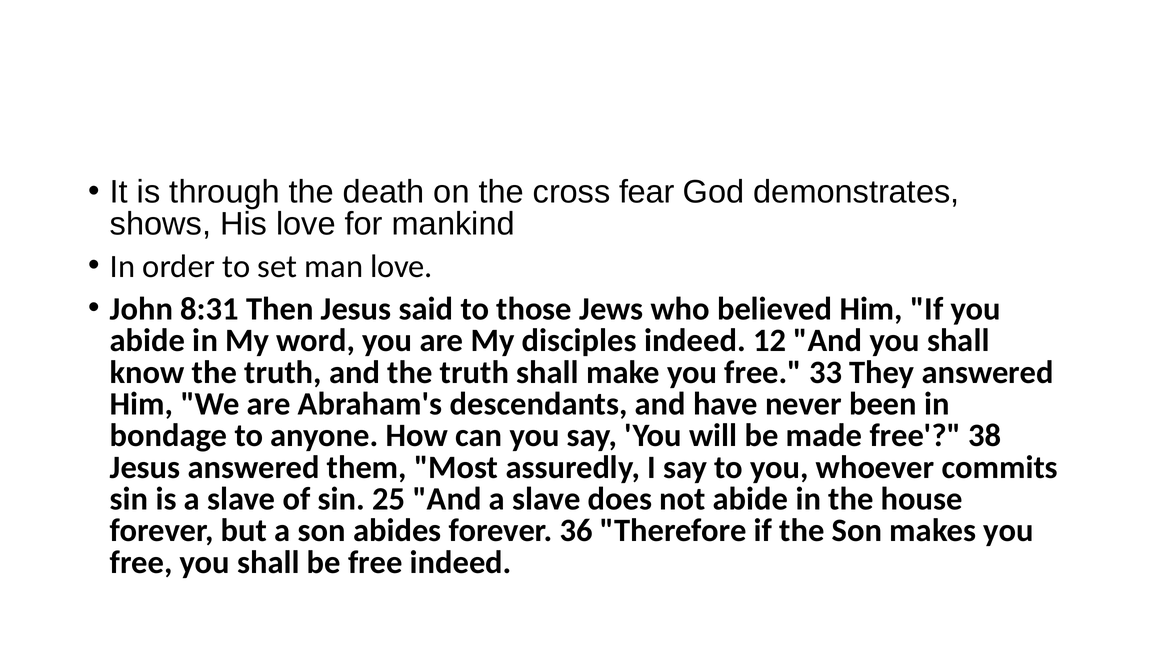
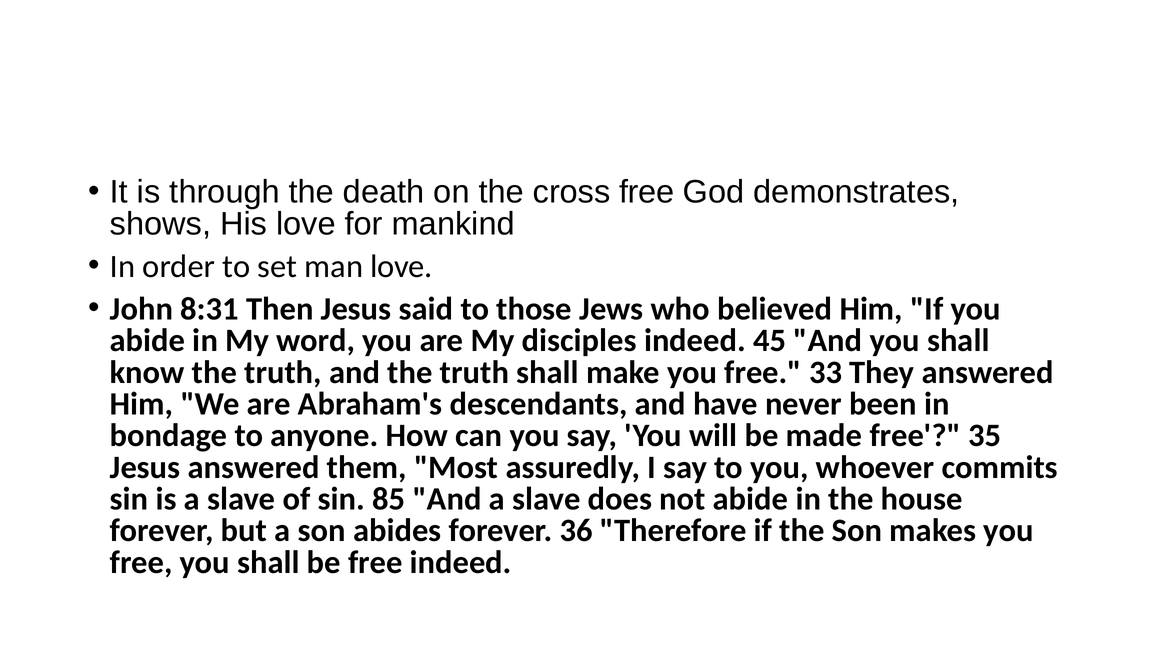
cross fear: fear -> free
12: 12 -> 45
38: 38 -> 35
25: 25 -> 85
